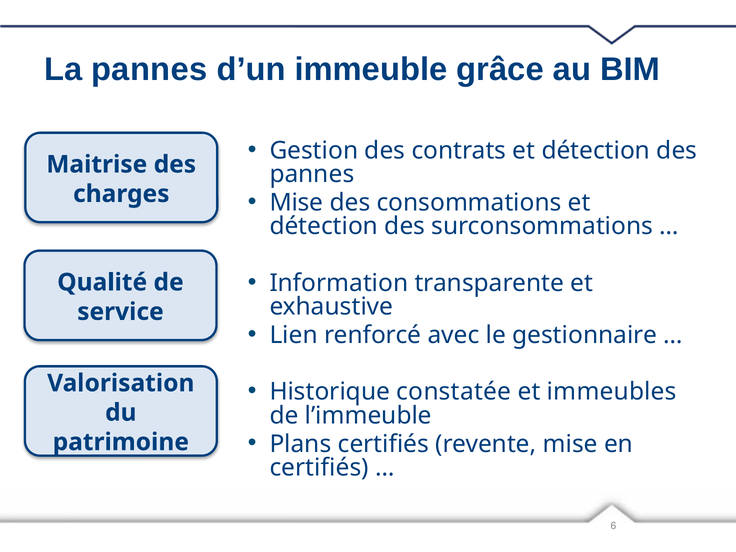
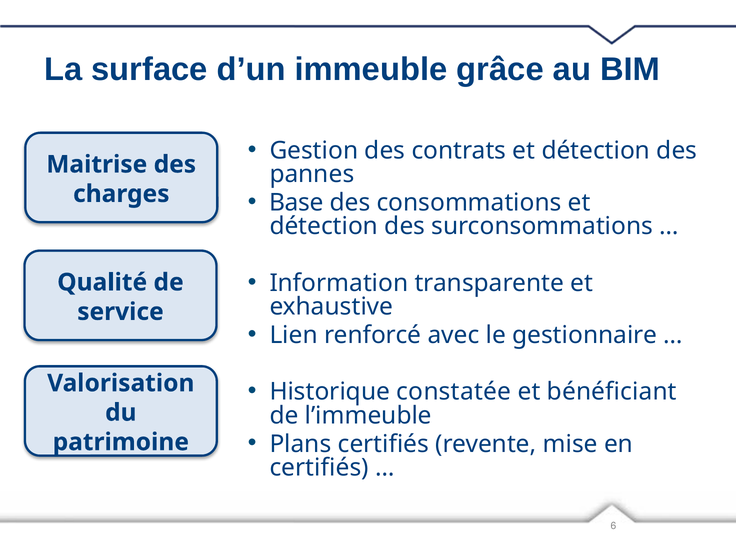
La pannes: pannes -> surface
Mise at (296, 203): Mise -> Base
immeubles: immeubles -> bénéficiant
